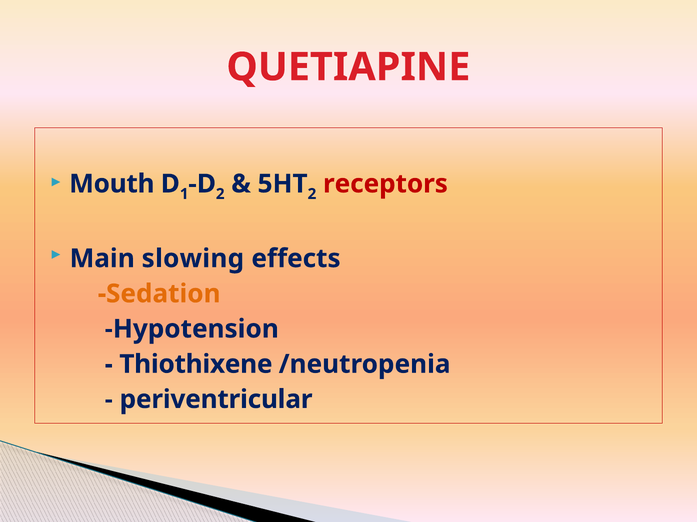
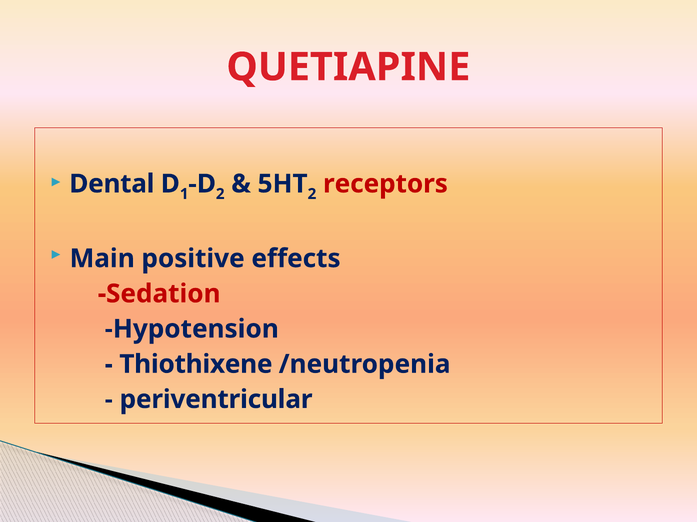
Mouth: Mouth -> Dental
slowing: slowing -> positive
Sedation colour: orange -> red
